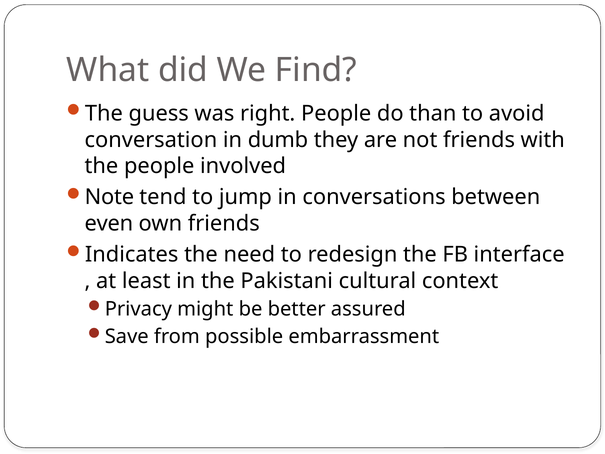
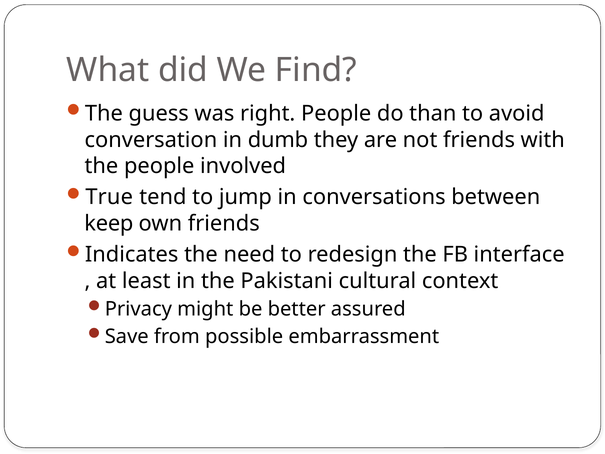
Note: Note -> True
even: even -> keep
